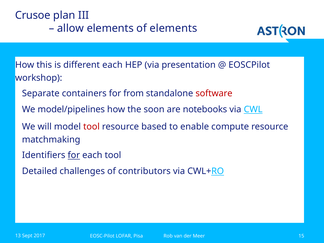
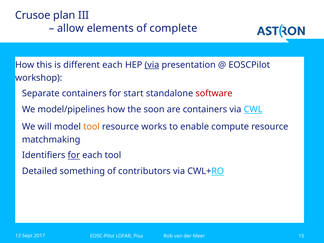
of elements: elements -> complete
via at (152, 65) underline: none -> present
from: from -> start
are notebooks: notebooks -> containers
tool at (91, 127) colour: red -> orange
based: based -> works
challenges: challenges -> something
